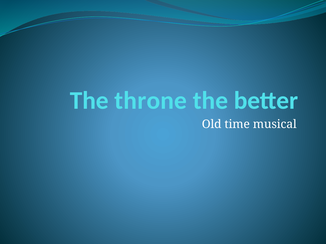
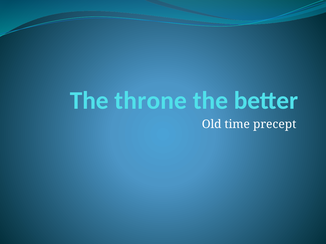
musical: musical -> precept
